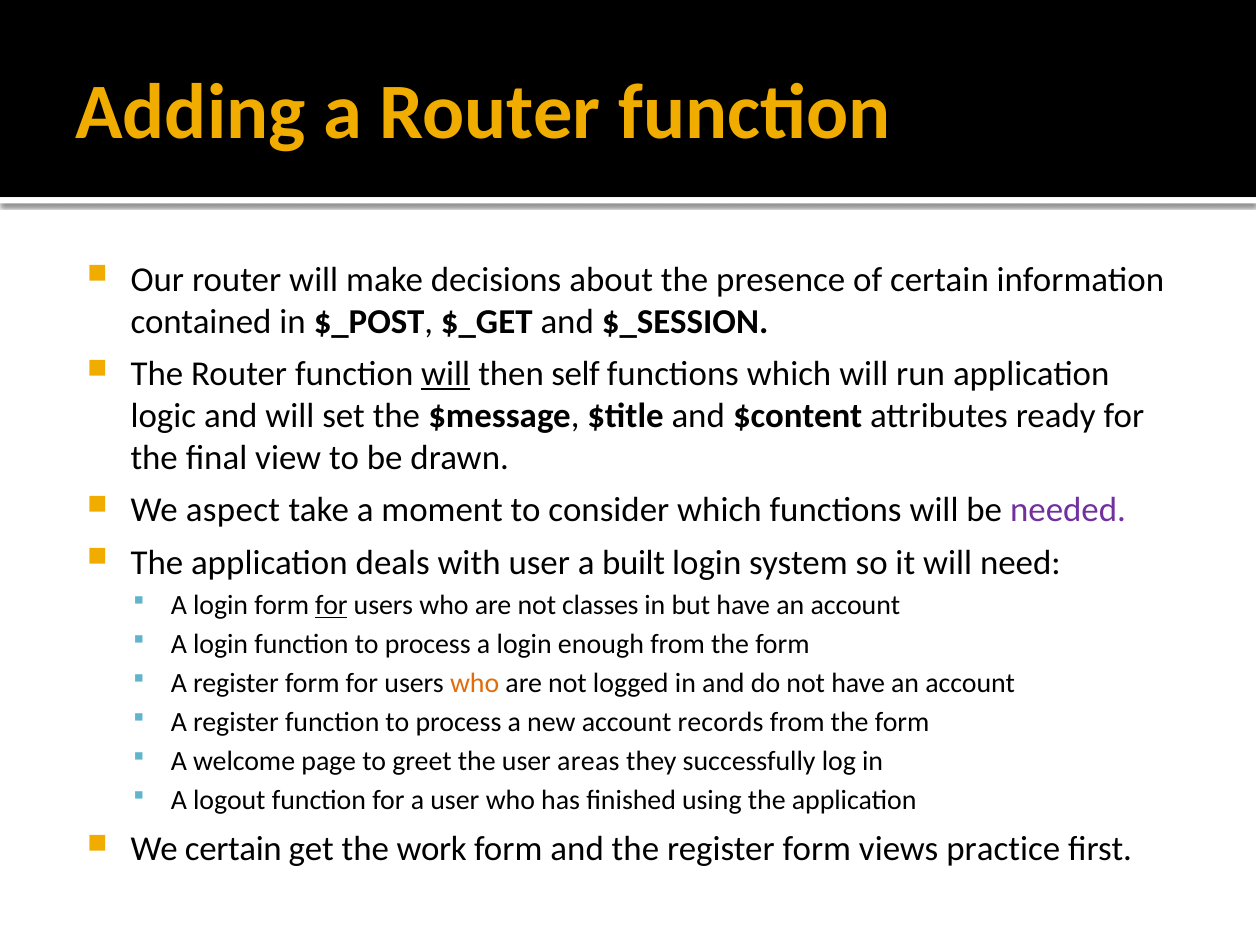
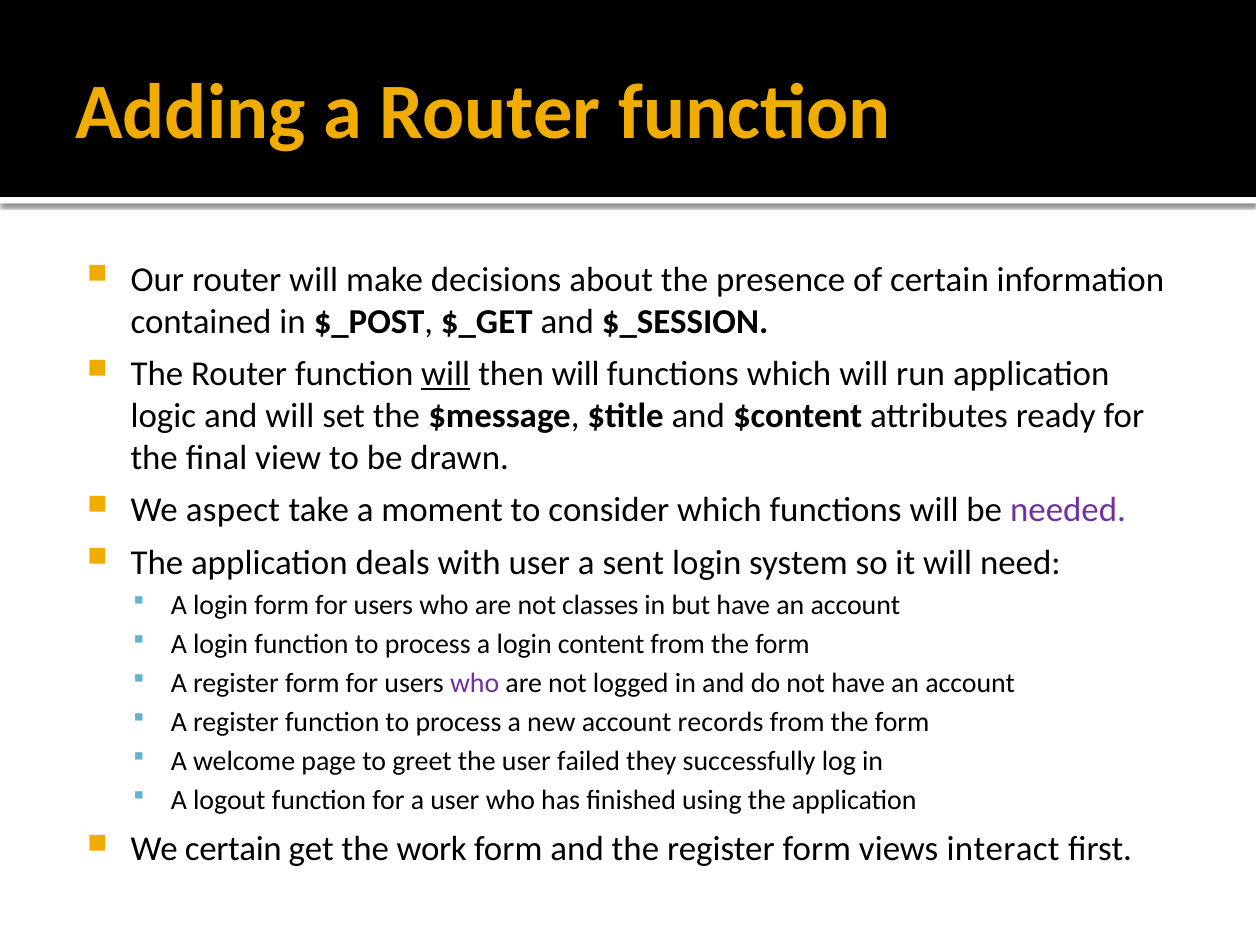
then self: self -> will
built: built -> sent
for at (331, 606) underline: present -> none
enough: enough -> content
who at (475, 684) colour: orange -> purple
areas: areas -> failed
practice: practice -> interact
